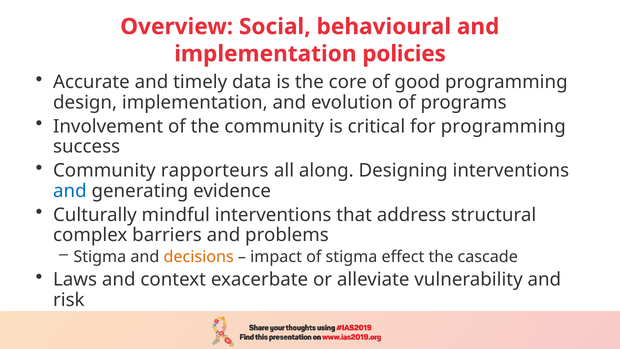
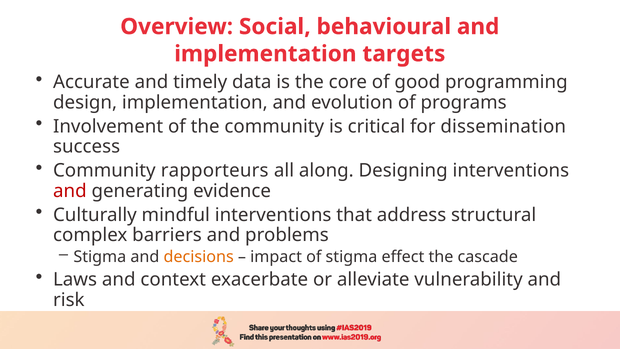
policies: policies -> targets
for programming: programming -> dissemination
and at (70, 191) colour: blue -> red
